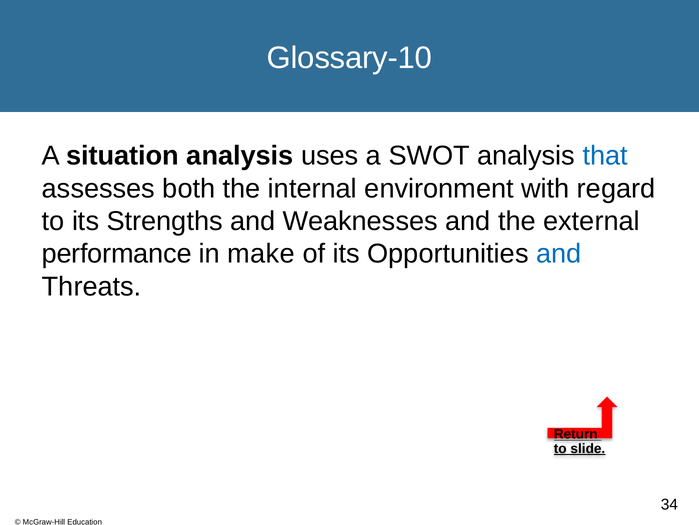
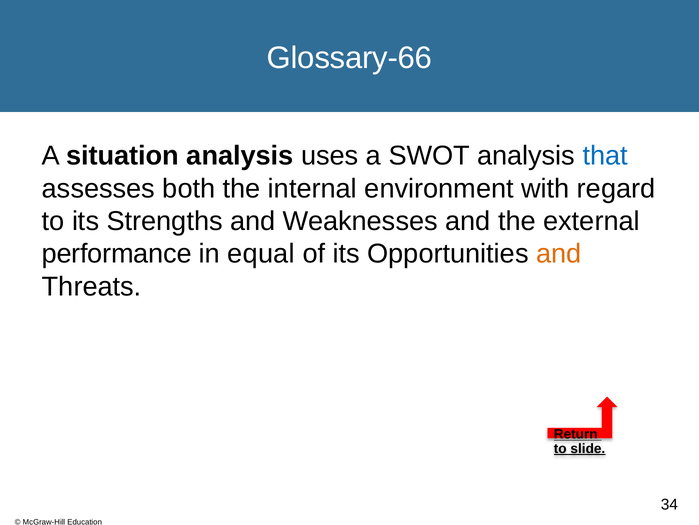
Glossary-10: Glossary-10 -> Glossary-66
make: make -> equal
and at (559, 254) colour: blue -> orange
